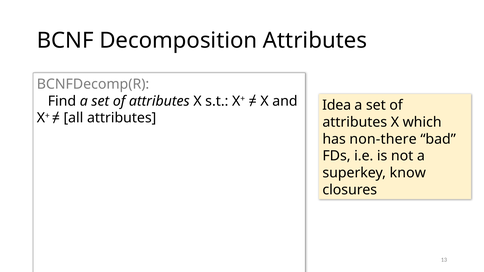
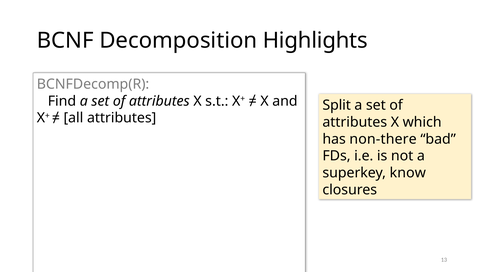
Decomposition Attributes: Attributes -> Highlights
Idea: Idea -> Split
